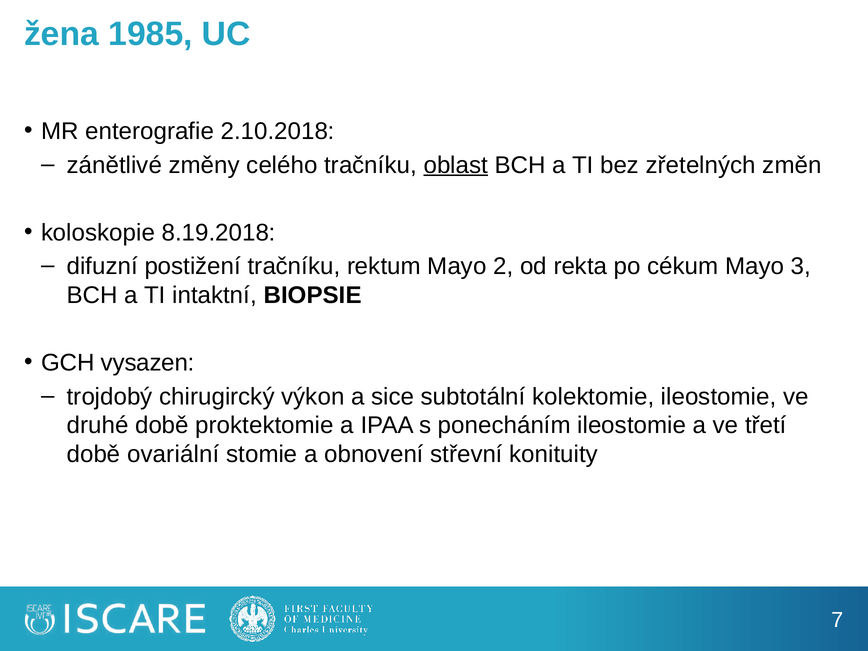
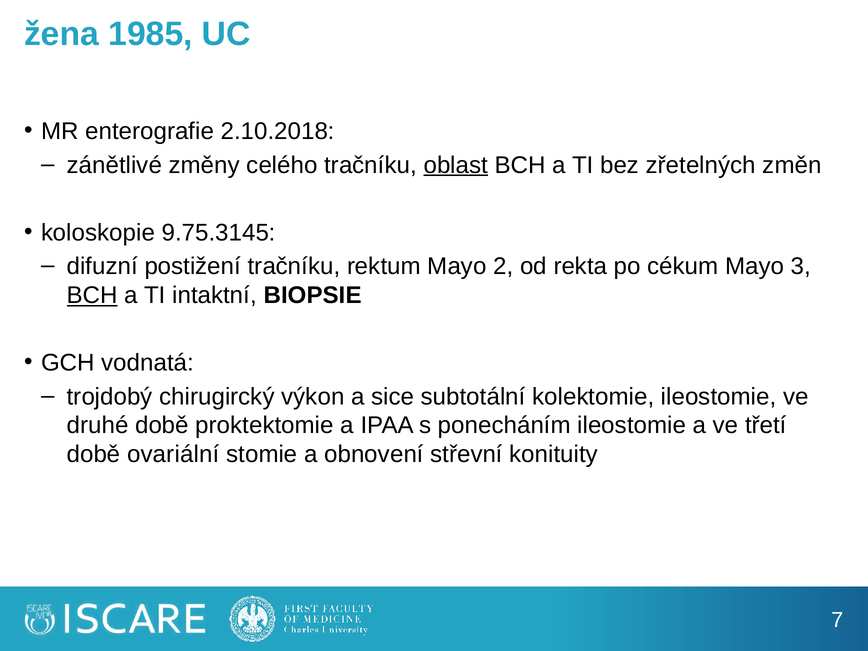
8.19.2018: 8.19.2018 -> 9.75.3145
BCH at (92, 295) underline: none -> present
vysazen: vysazen -> vodnatá
